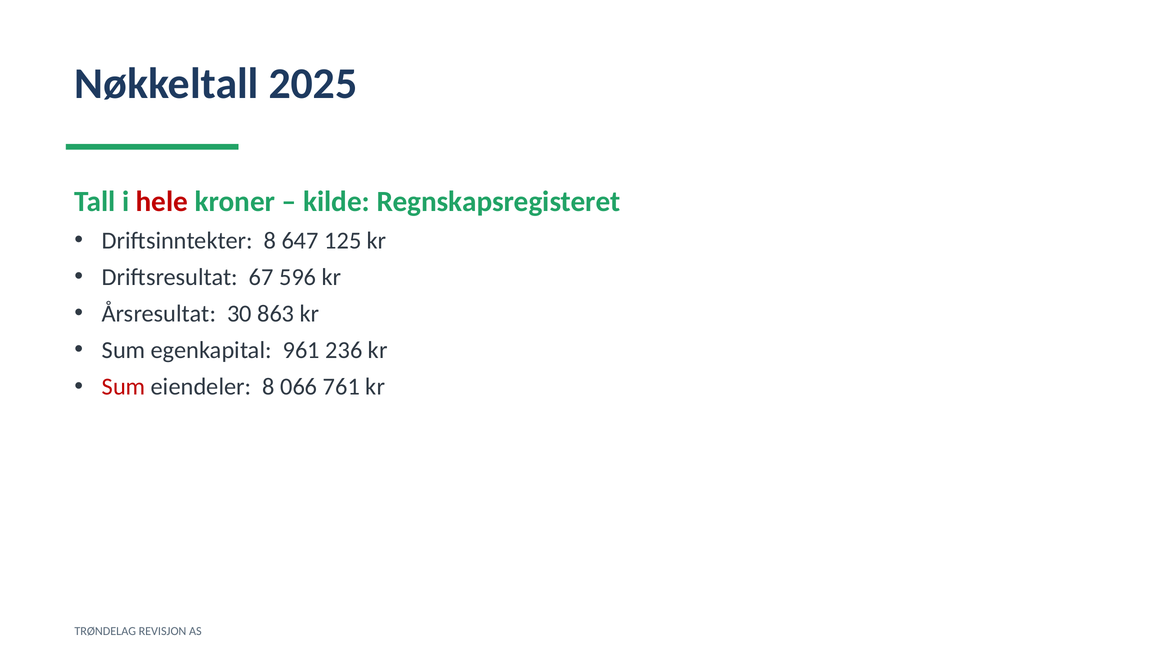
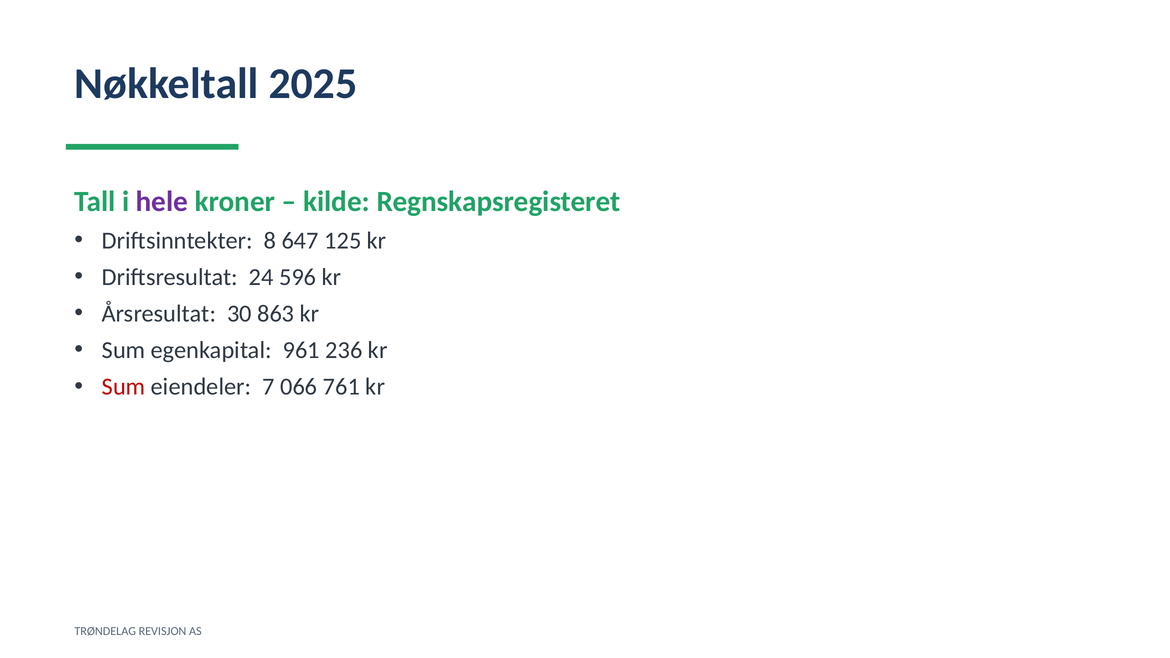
hele colour: red -> purple
67: 67 -> 24
eiendeler 8: 8 -> 7
